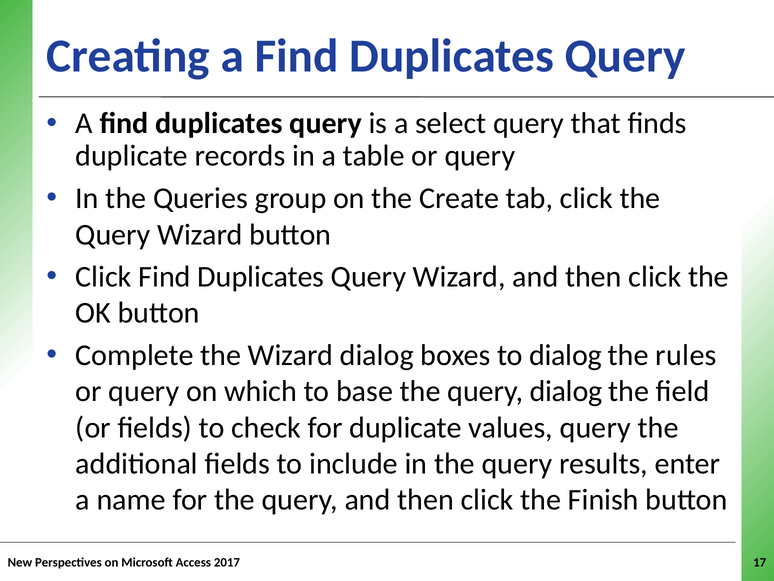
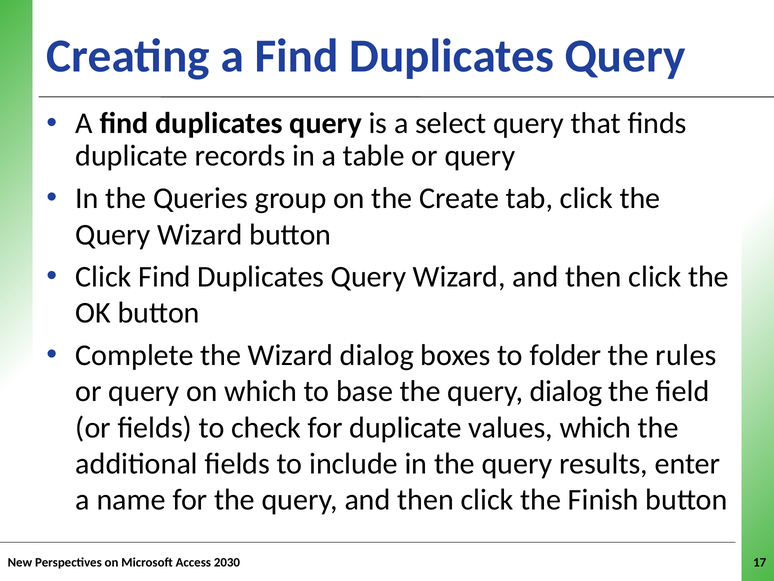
to dialog: dialog -> folder
values query: query -> which
2017: 2017 -> 2030
